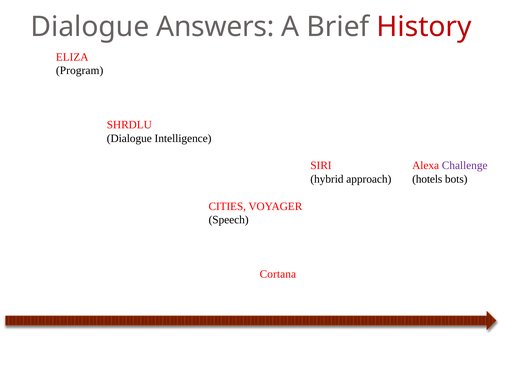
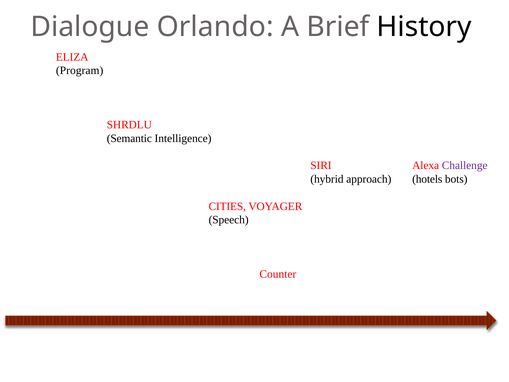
Answers: Answers -> Orlando
History colour: red -> black
Dialogue at (129, 138): Dialogue -> Semantic
Cortana: Cortana -> Counter
